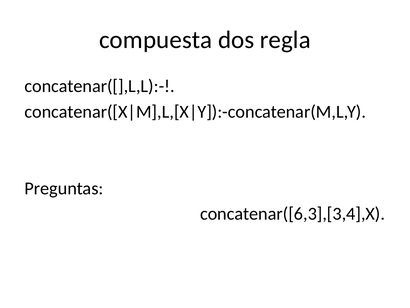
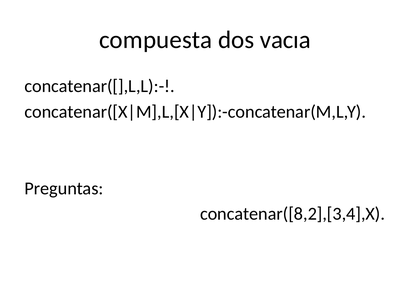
regla: regla -> vacıa
concatenar([6,3],[3,4],X: concatenar([6,3],[3,4],X -> concatenar([8,2],[3,4],X
